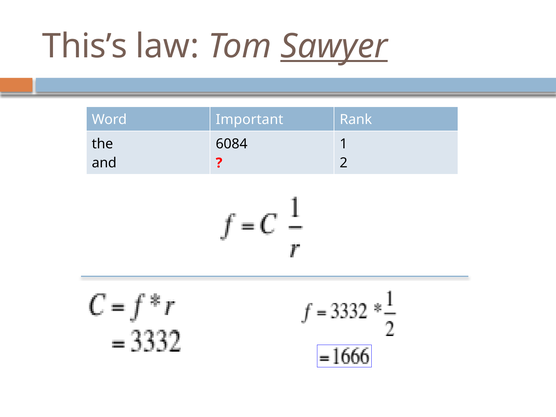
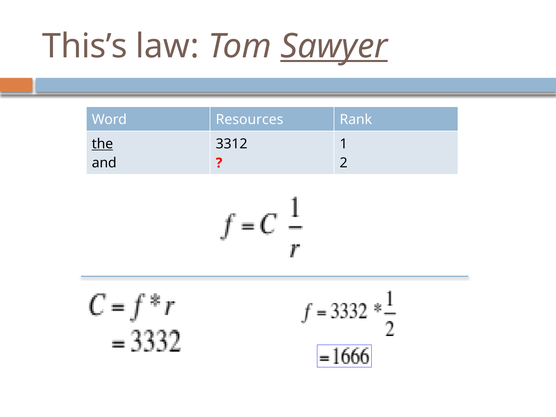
Important: Important -> Resources
the underline: none -> present
6084: 6084 -> 3312
